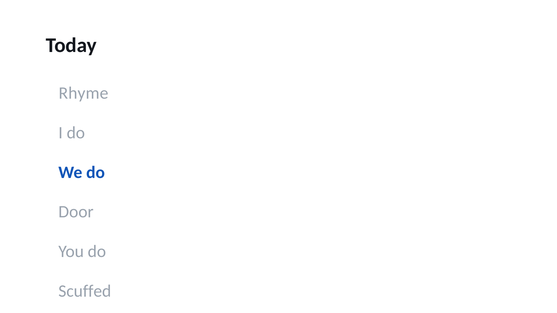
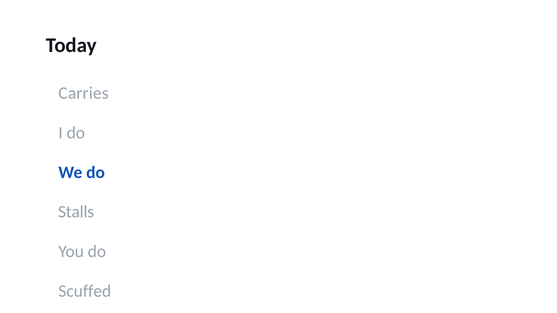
Rhyme: Rhyme -> Carries
Door: Door -> Stalls
